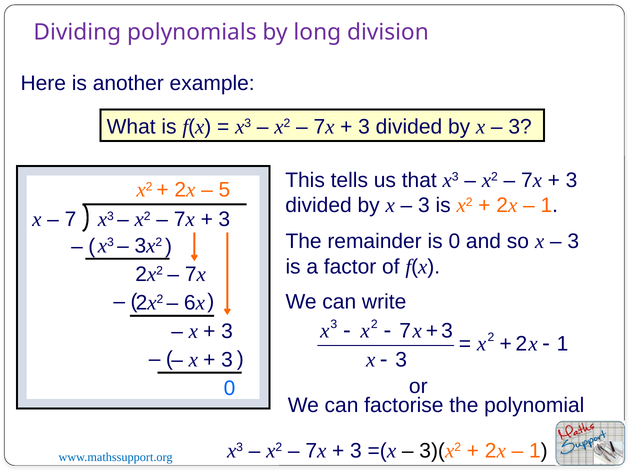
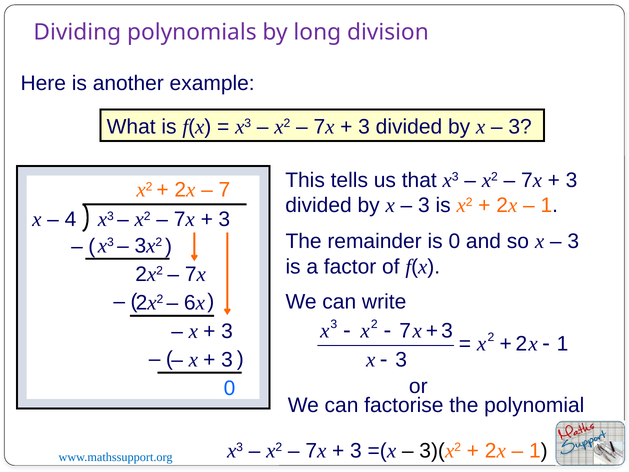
5 at (224, 190): 5 -> 7
7 at (70, 219): 7 -> 4
